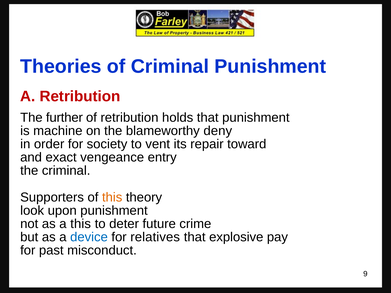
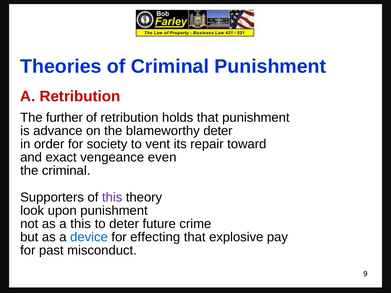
machine: machine -> advance
blameworthy deny: deny -> deter
entry: entry -> even
this at (112, 197) colour: orange -> purple
relatives: relatives -> effecting
